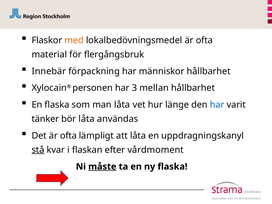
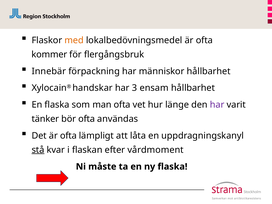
material: material -> kommer
personen: personen -> handskar
mellan: mellan -> ensam
man låta: låta -> ofta
har at (217, 105) colour: blue -> purple
bör låta: låta -> ofta
måste underline: present -> none
